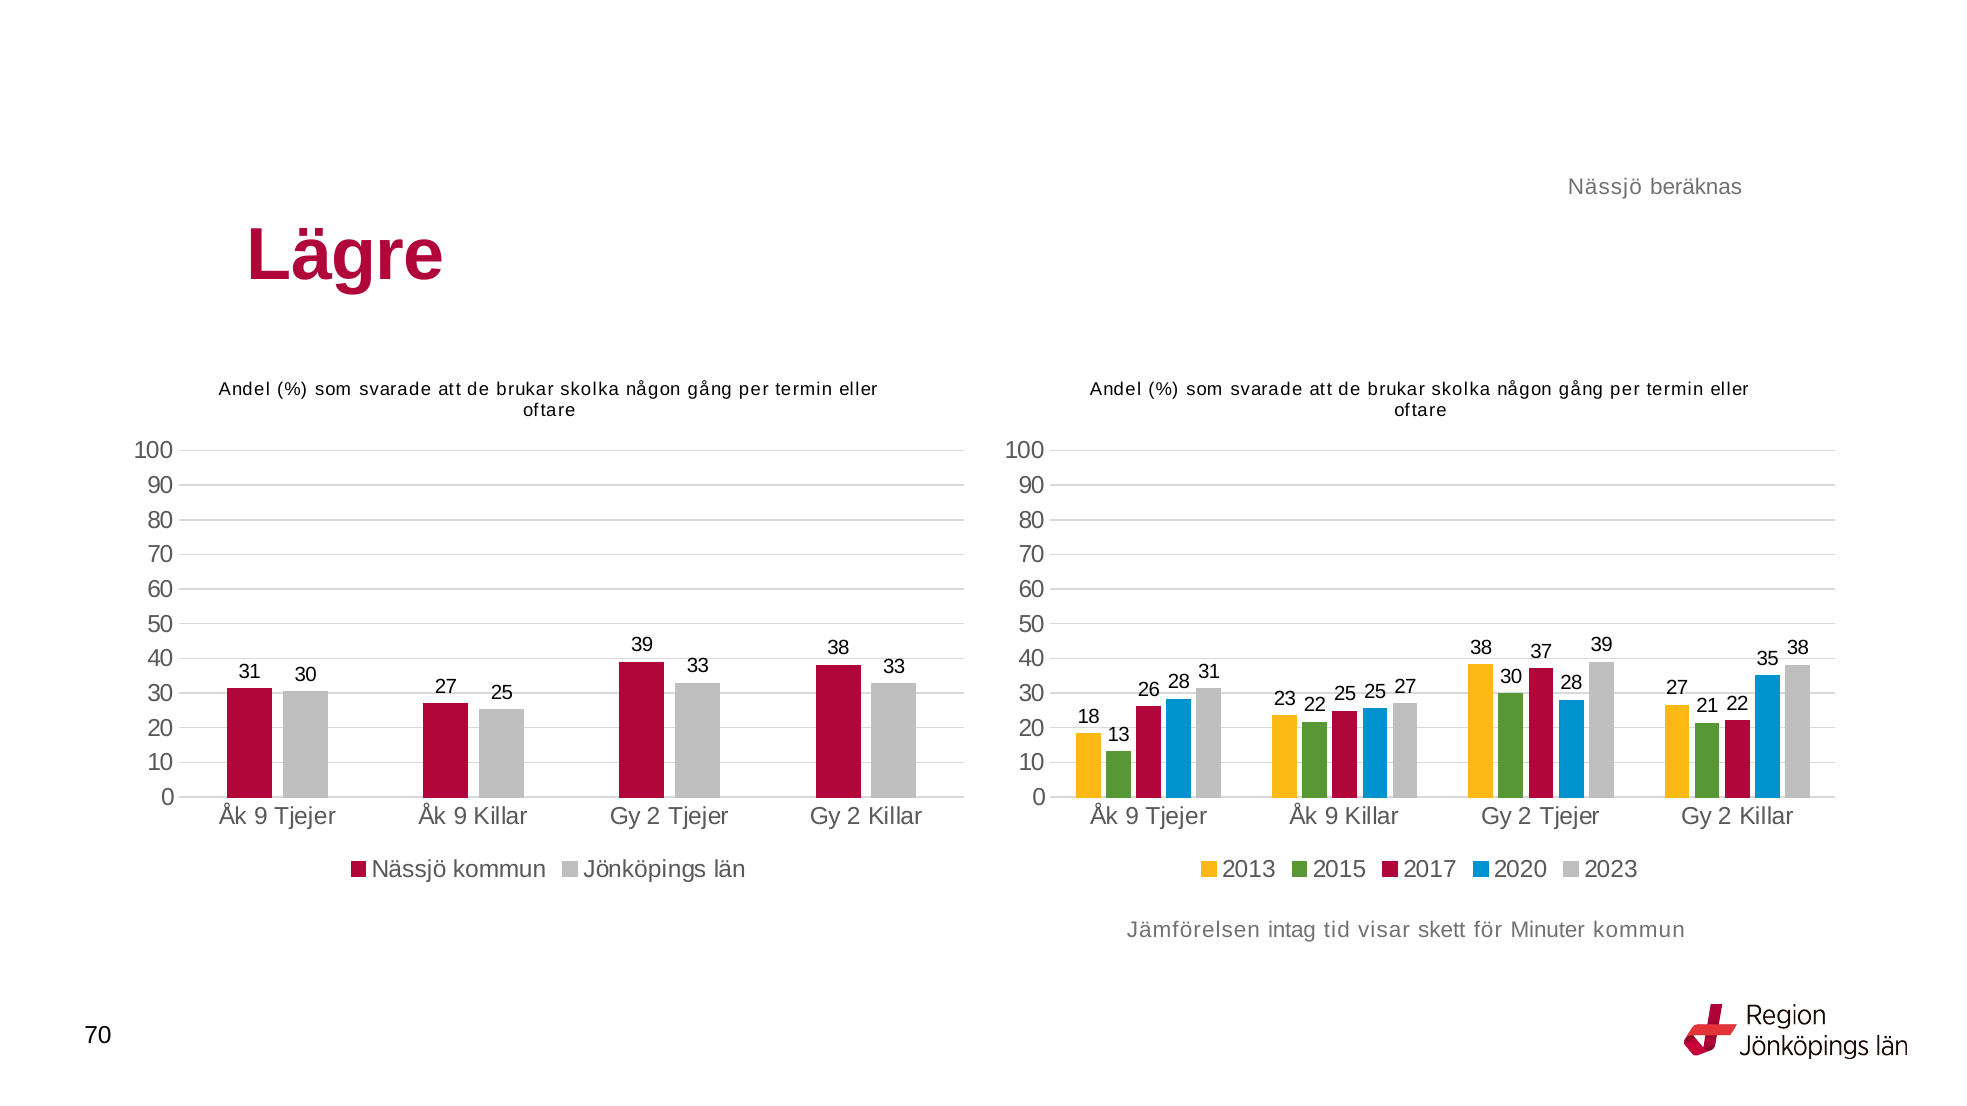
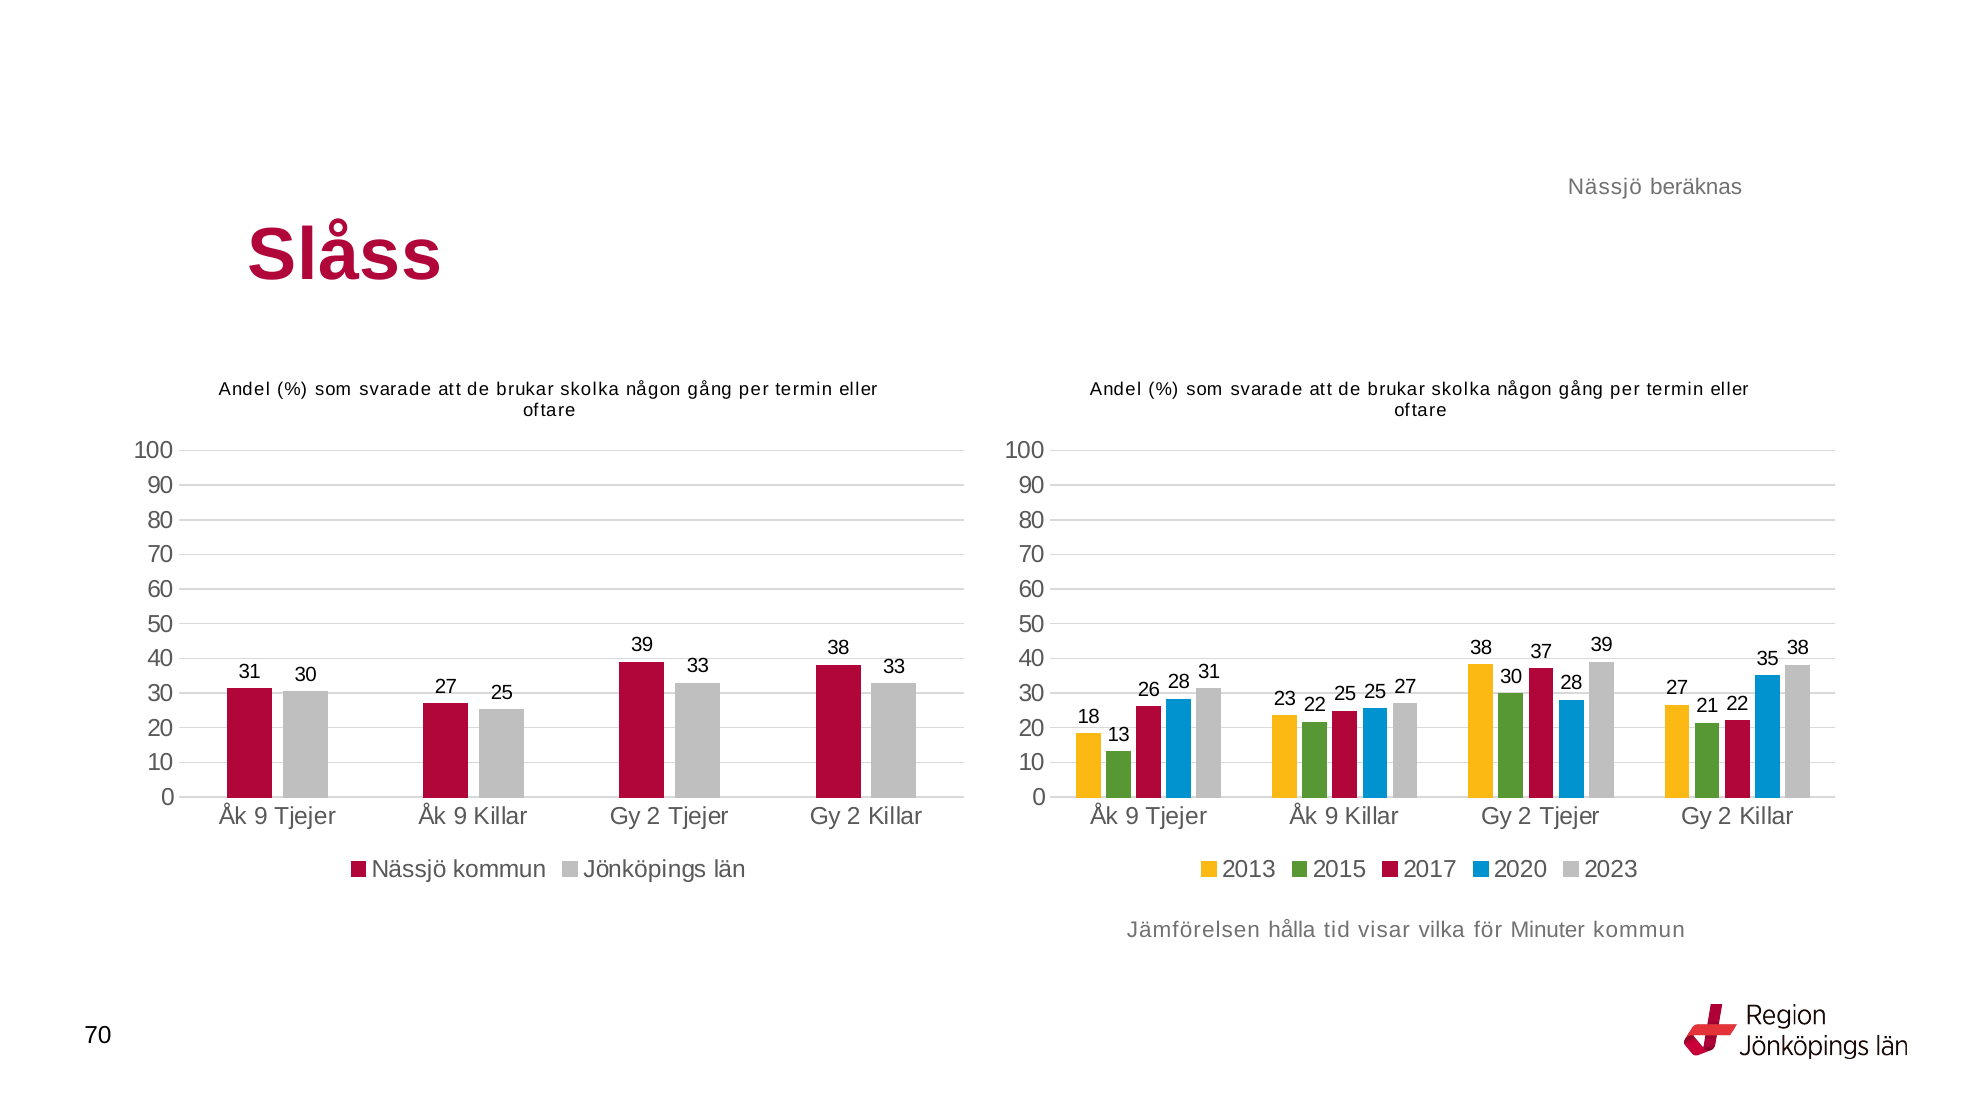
Lägre: Lägre -> Slåss
intag: intag -> hålla
skett: skett -> vilka
